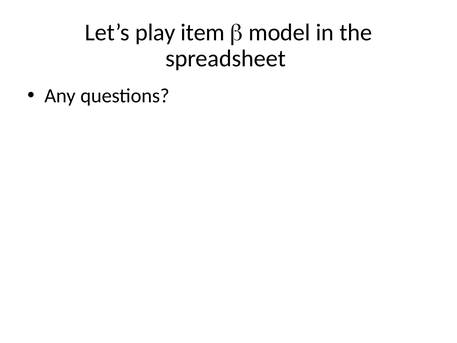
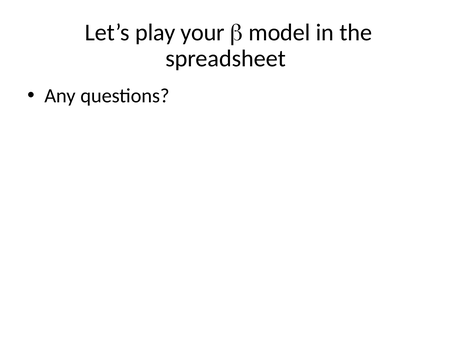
item: item -> your
